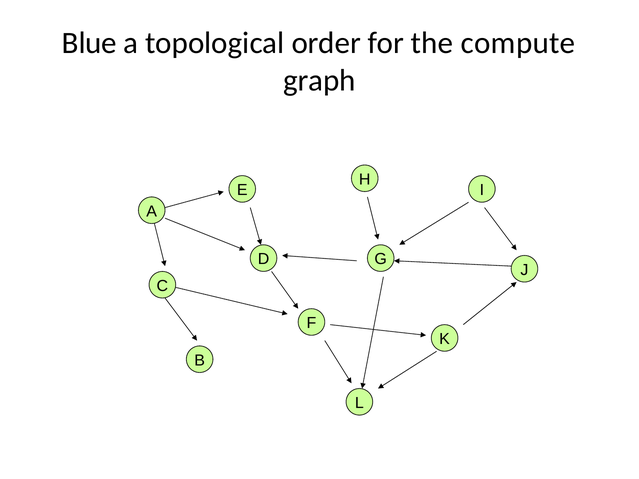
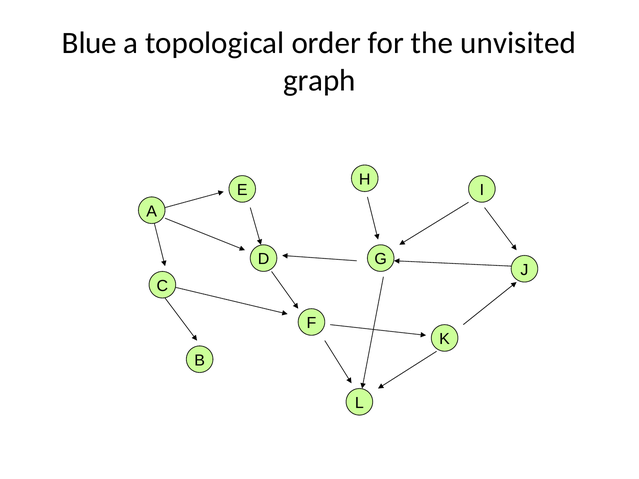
compute: compute -> unvisited
